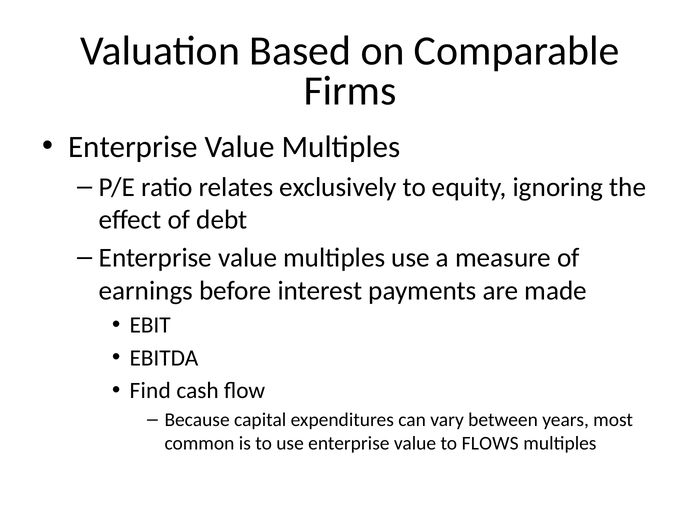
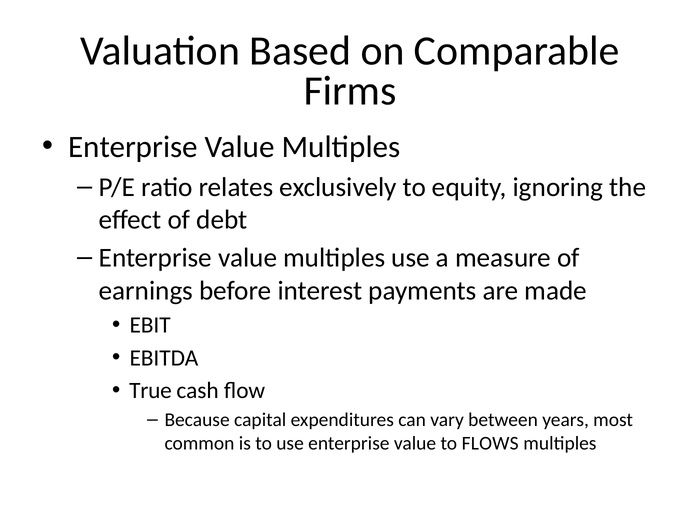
Find: Find -> True
